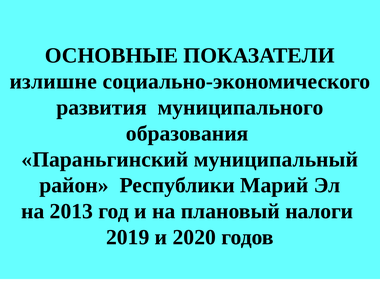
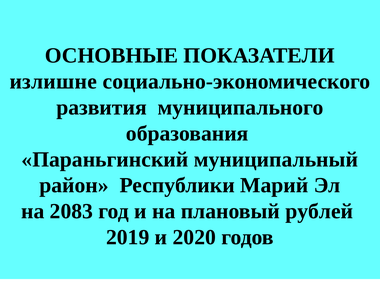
2013: 2013 -> 2083
налоги: налоги -> рублей
